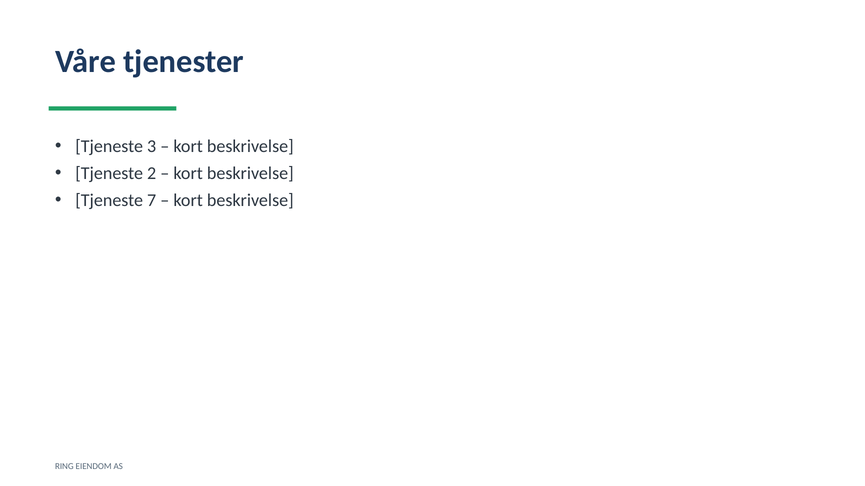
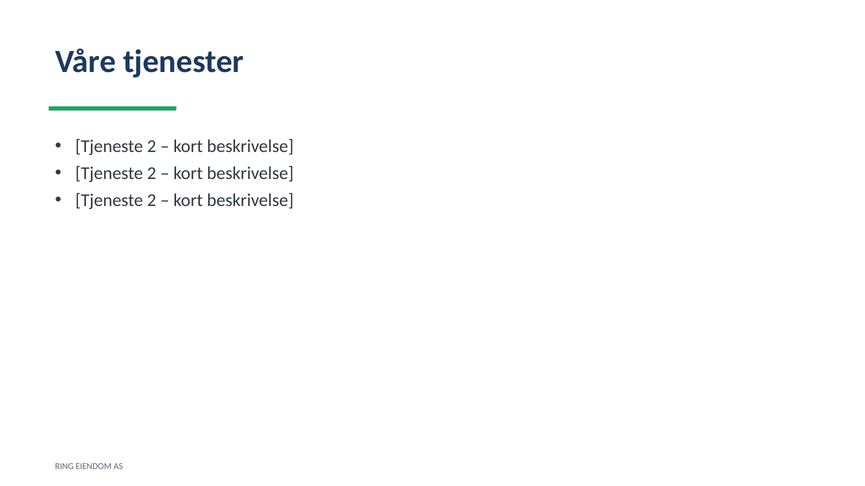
3 at (152, 147): 3 -> 2
7 at (152, 201): 7 -> 2
